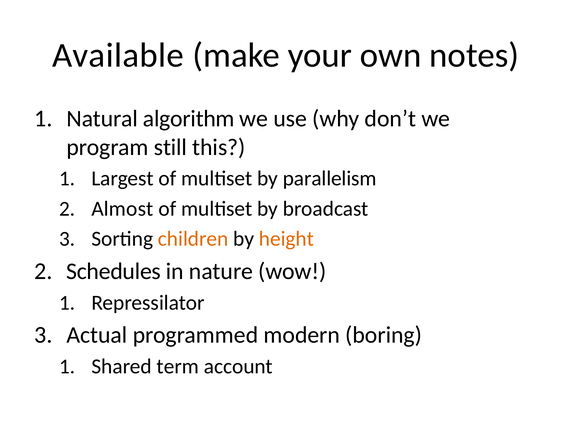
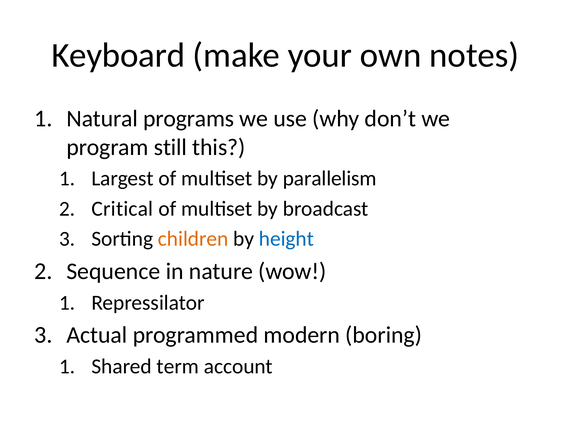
Available: Available -> Keyboard
algorithm: algorithm -> programs
Almost: Almost -> Critical
height colour: orange -> blue
Schedules: Schedules -> Sequence
